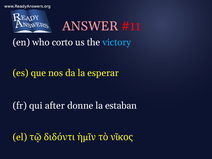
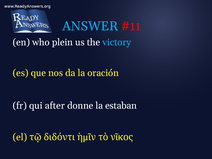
ANSWER colour: pink -> light blue
corto: corto -> plein
esperar: esperar -> oración
